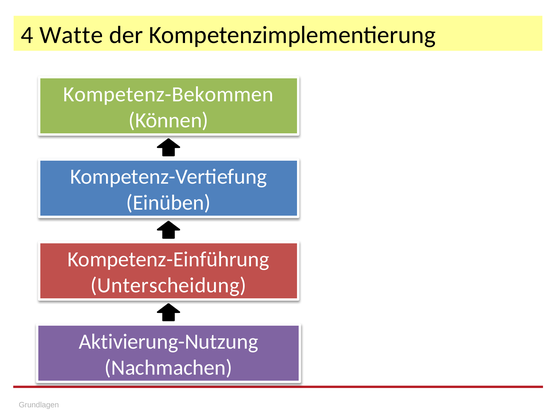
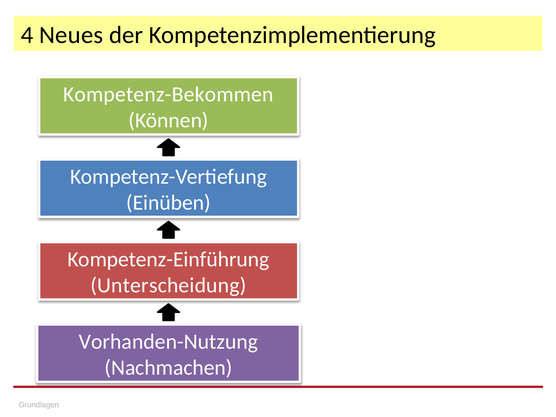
Watte: Watte -> Neues
Aktivierung-Nutzung: Aktivierung-Nutzung -> Vorhanden-Nutzung
